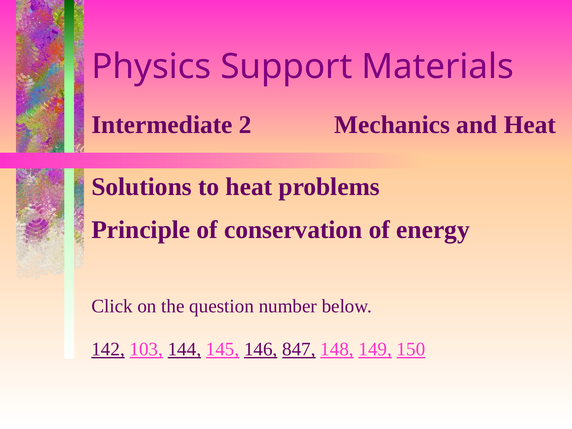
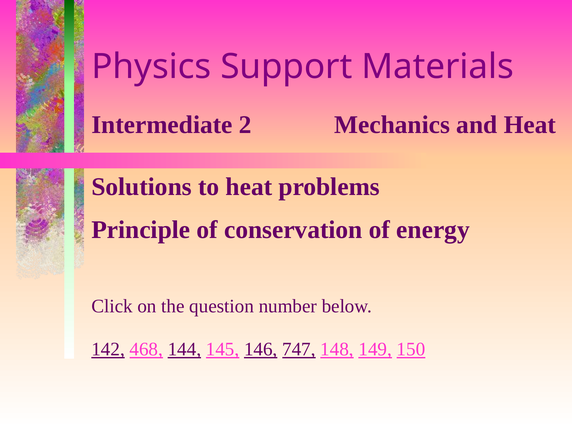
103: 103 -> 468
847: 847 -> 747
